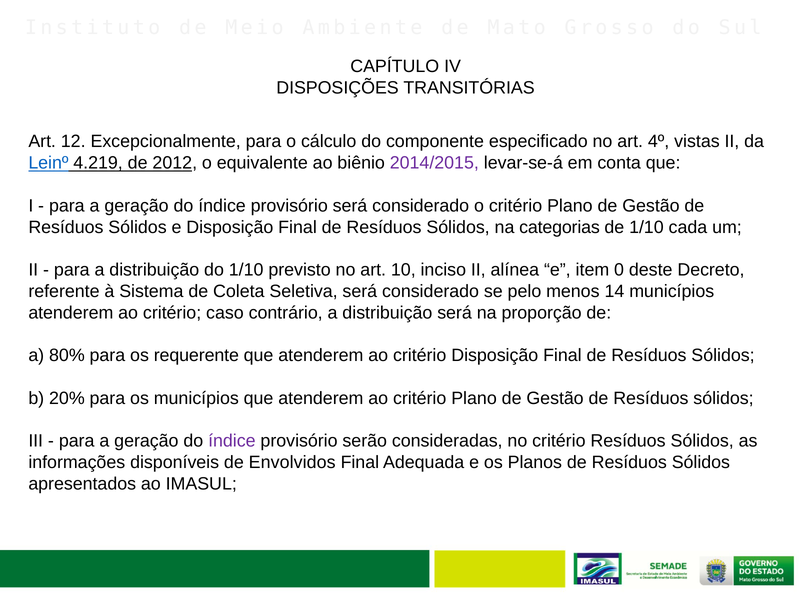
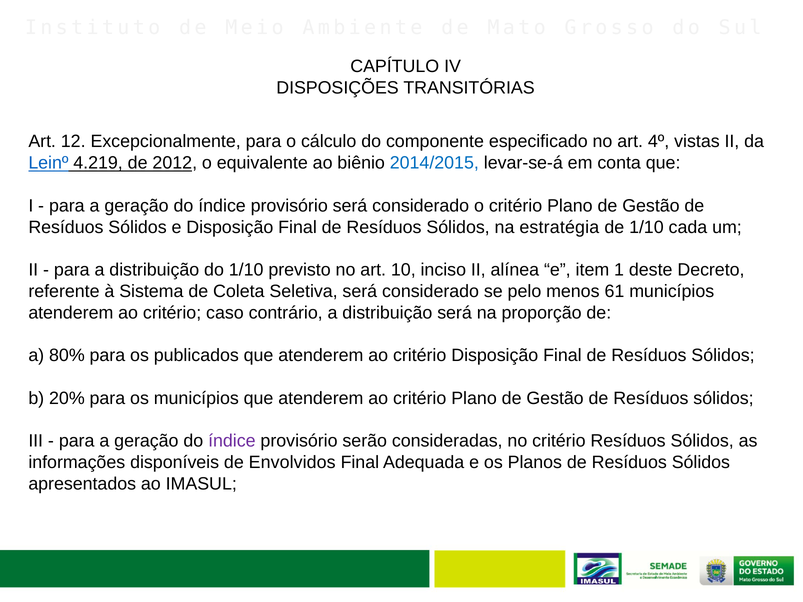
2014/2015 colour: purple -> blue
categorias: categorias -> estratégia
0: 0 -> 1
14: 14 -> 61
requerente: requerente -> publicados
